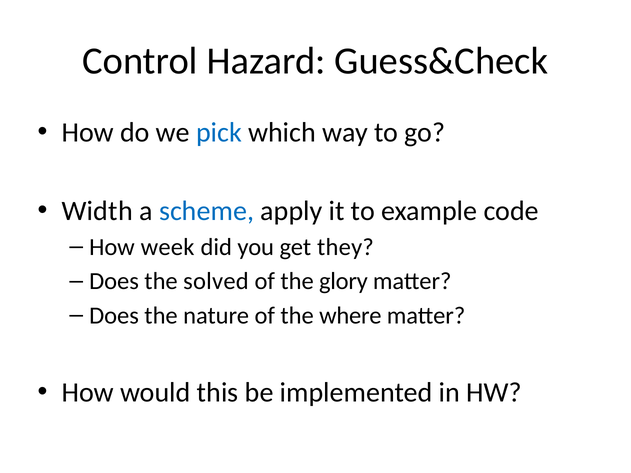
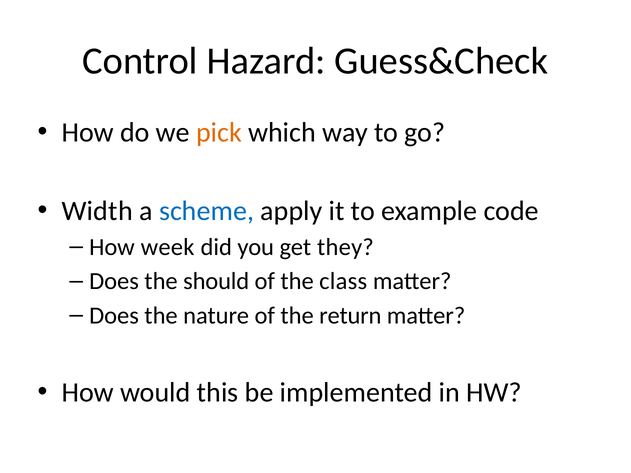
pick colour: blue -> orange
solved: solved -> should
glory: glory -> class
where: where -> return
